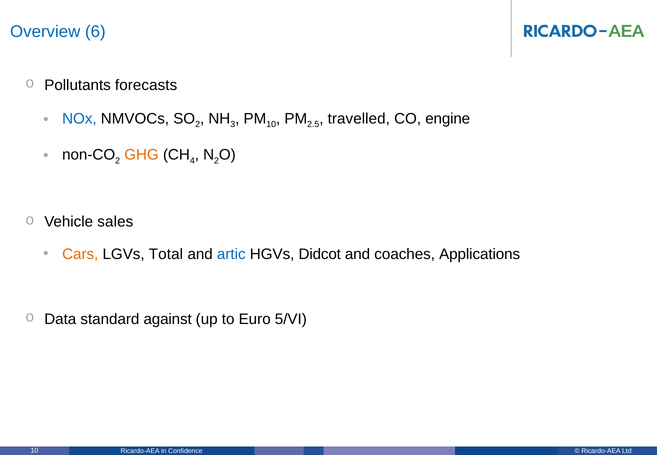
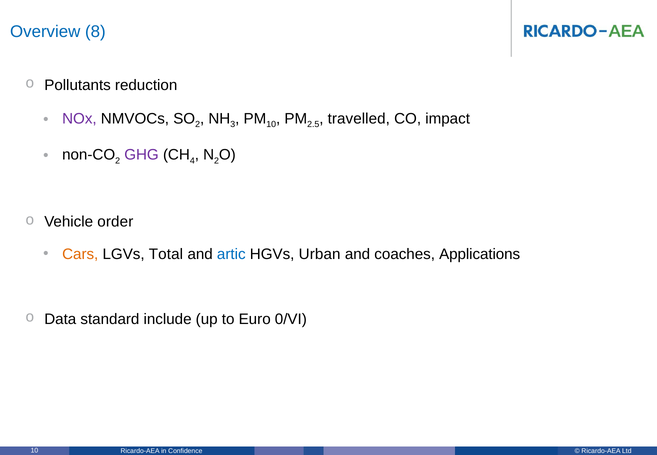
6: 6 -> 8
forecasts: forecasts -> reduction
NOx colour: blue -> purple
engine: engine -> impact
GHG colour: orange -> purple
sales: sales -> order
Didcot: Didcot -> Urban
against: against -> include
5/VI: 5/VI -> 0/VI
